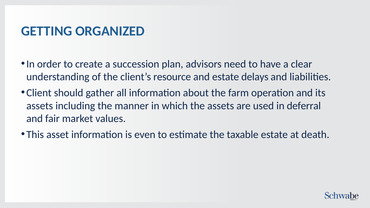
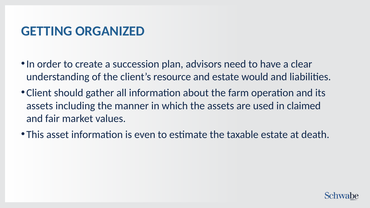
delays: delays -> would
deferral: deferral -> claimed
